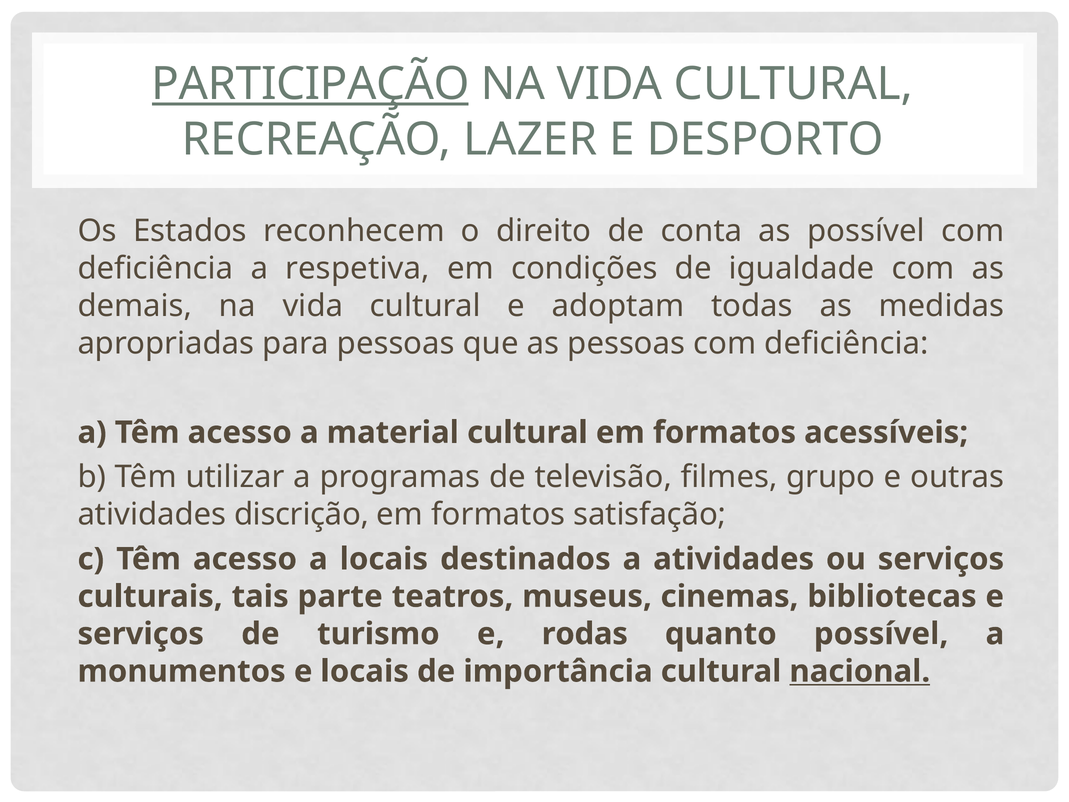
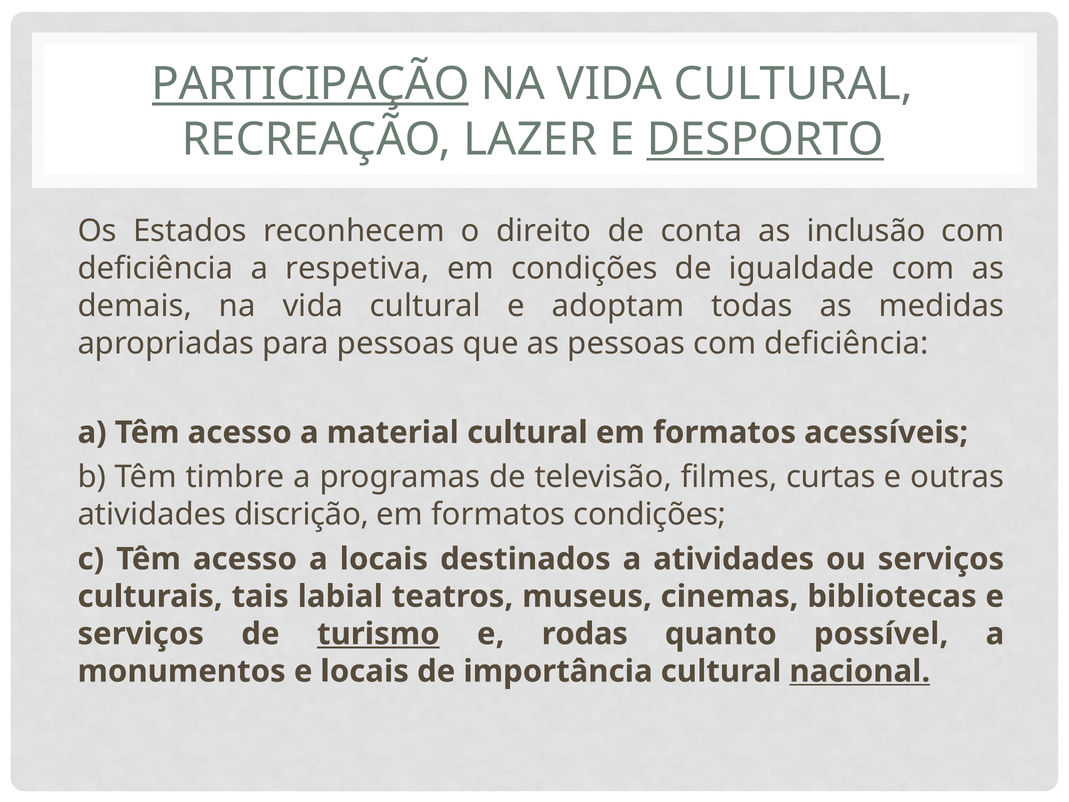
DESPORTO underline: none -> present
as possível: possível -> inclusão
utilizar: utilizar -> timbre
grupo: grupo -> curtas
formatos satisfação: satisfação -> condições
parte: parte -> labial
turismo underline: none -> present
